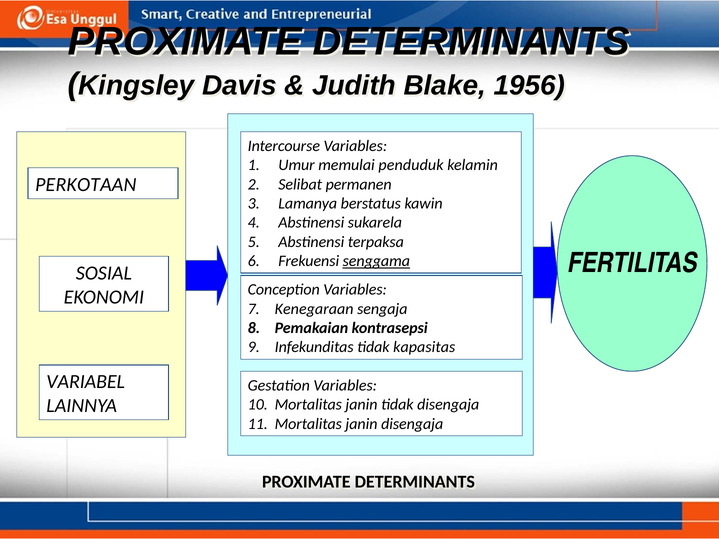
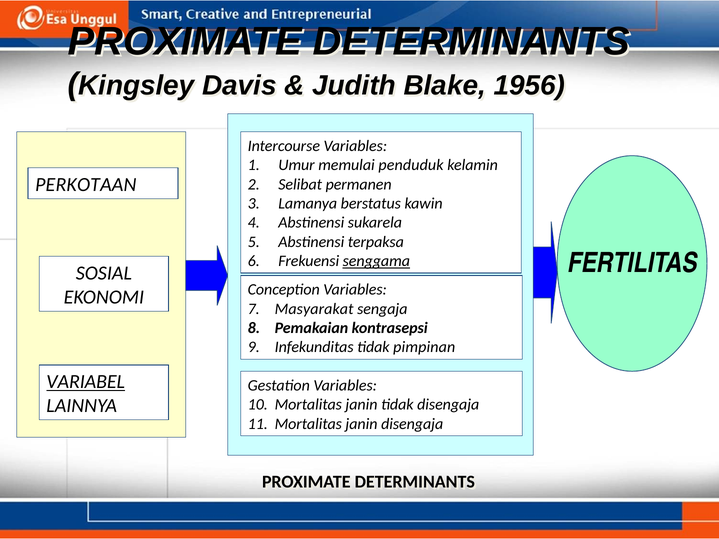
Kenegaraan: Kenegaraan -> Masyarakat
kapasitas: kapasitas -> pimpinan
VARIABEL underline: none -> present
